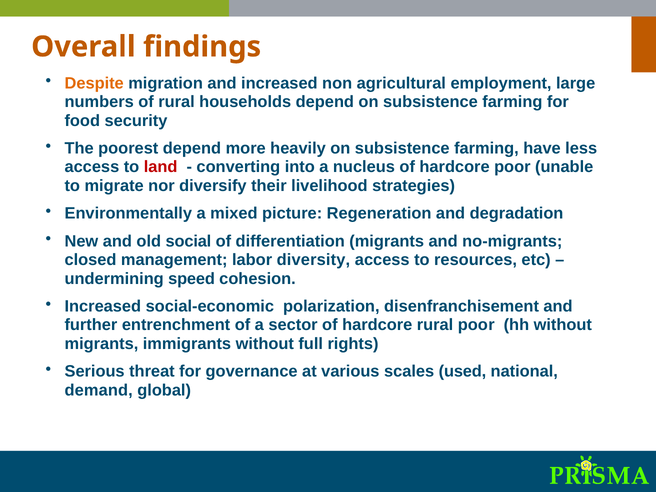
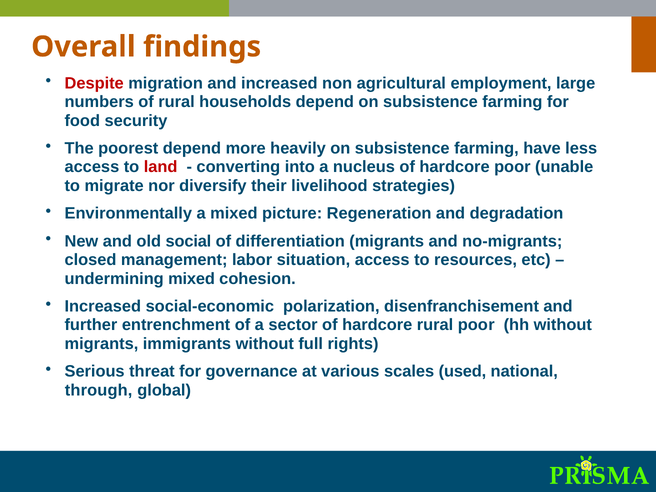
Despite colour: orange -> red
diversity: diversity -> situation
undermining speed: speed -> mixed
demand: demand -> through
